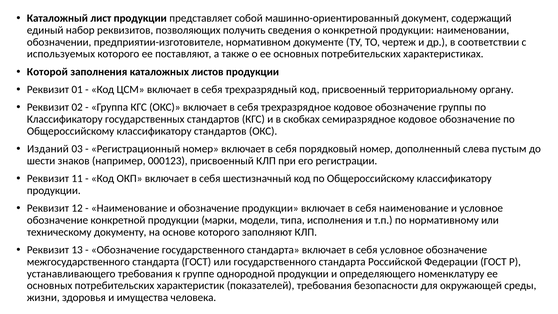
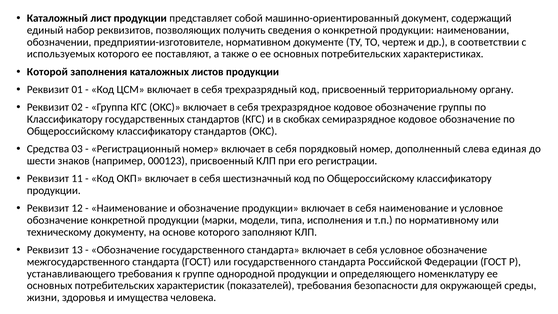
Изданий: Изданий -> Средства
пустым: пустым -> единая
